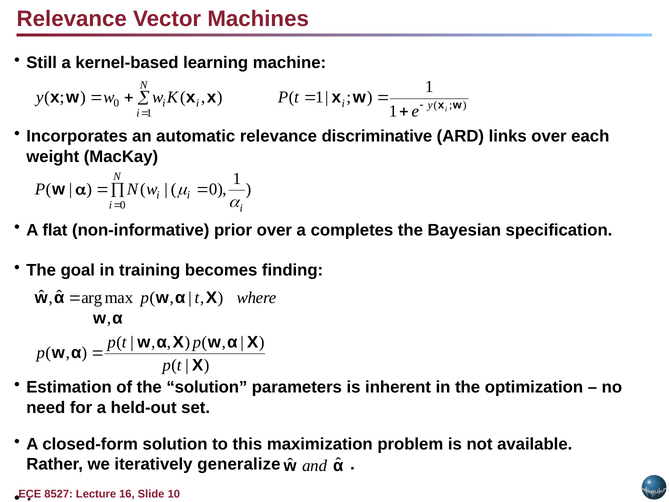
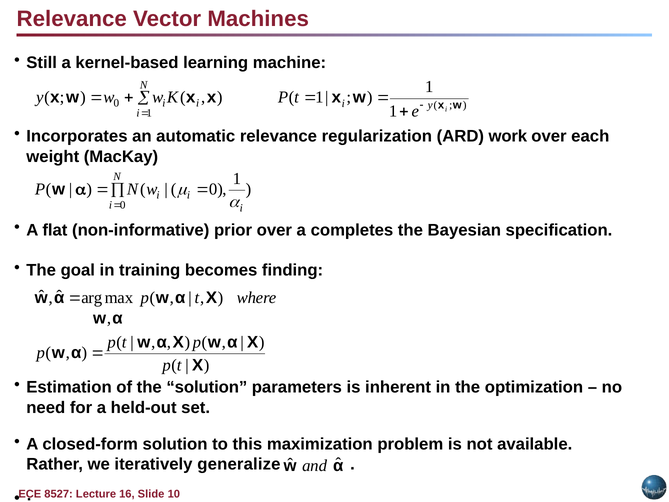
discriminative: discriminative -> regularization
links: links -> work
